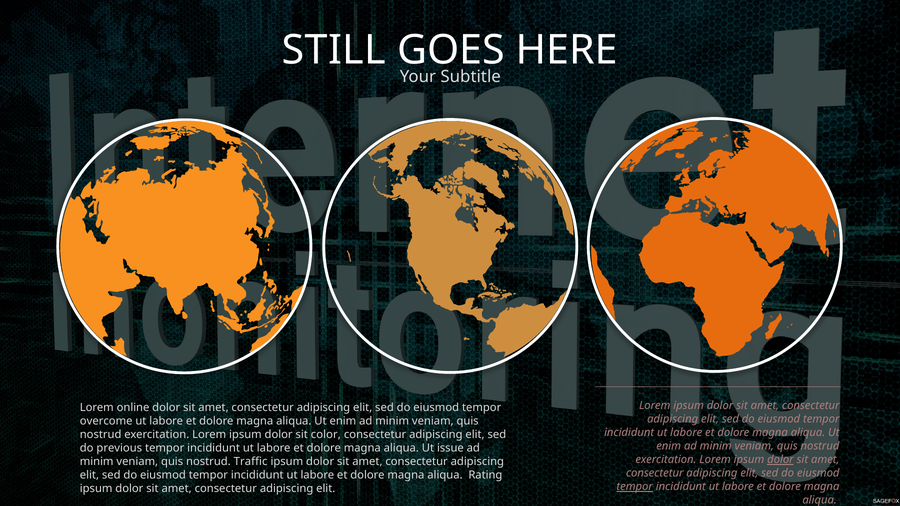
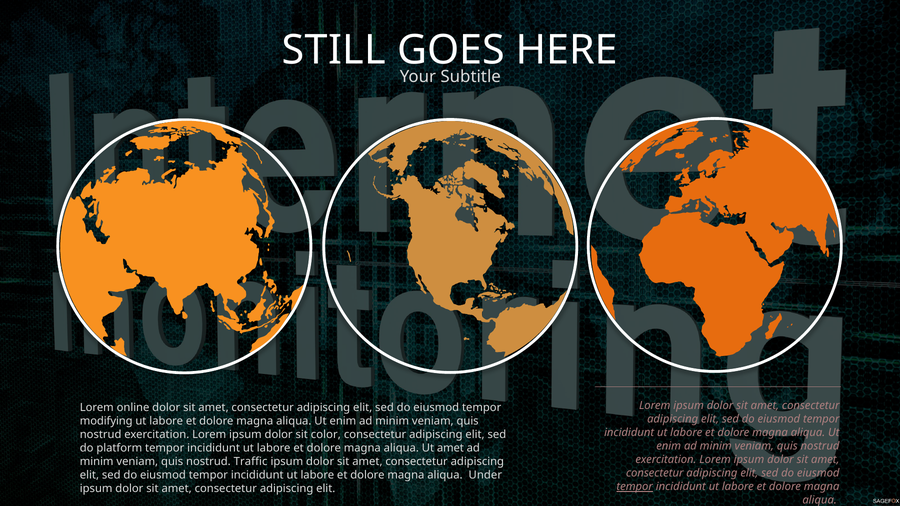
overcome: overcome -> modifying
previous: previous -> platform
Ut issue: issue -> amet
dolor at (780, 460) underline: present -> none
Rating: Rating -> Under
